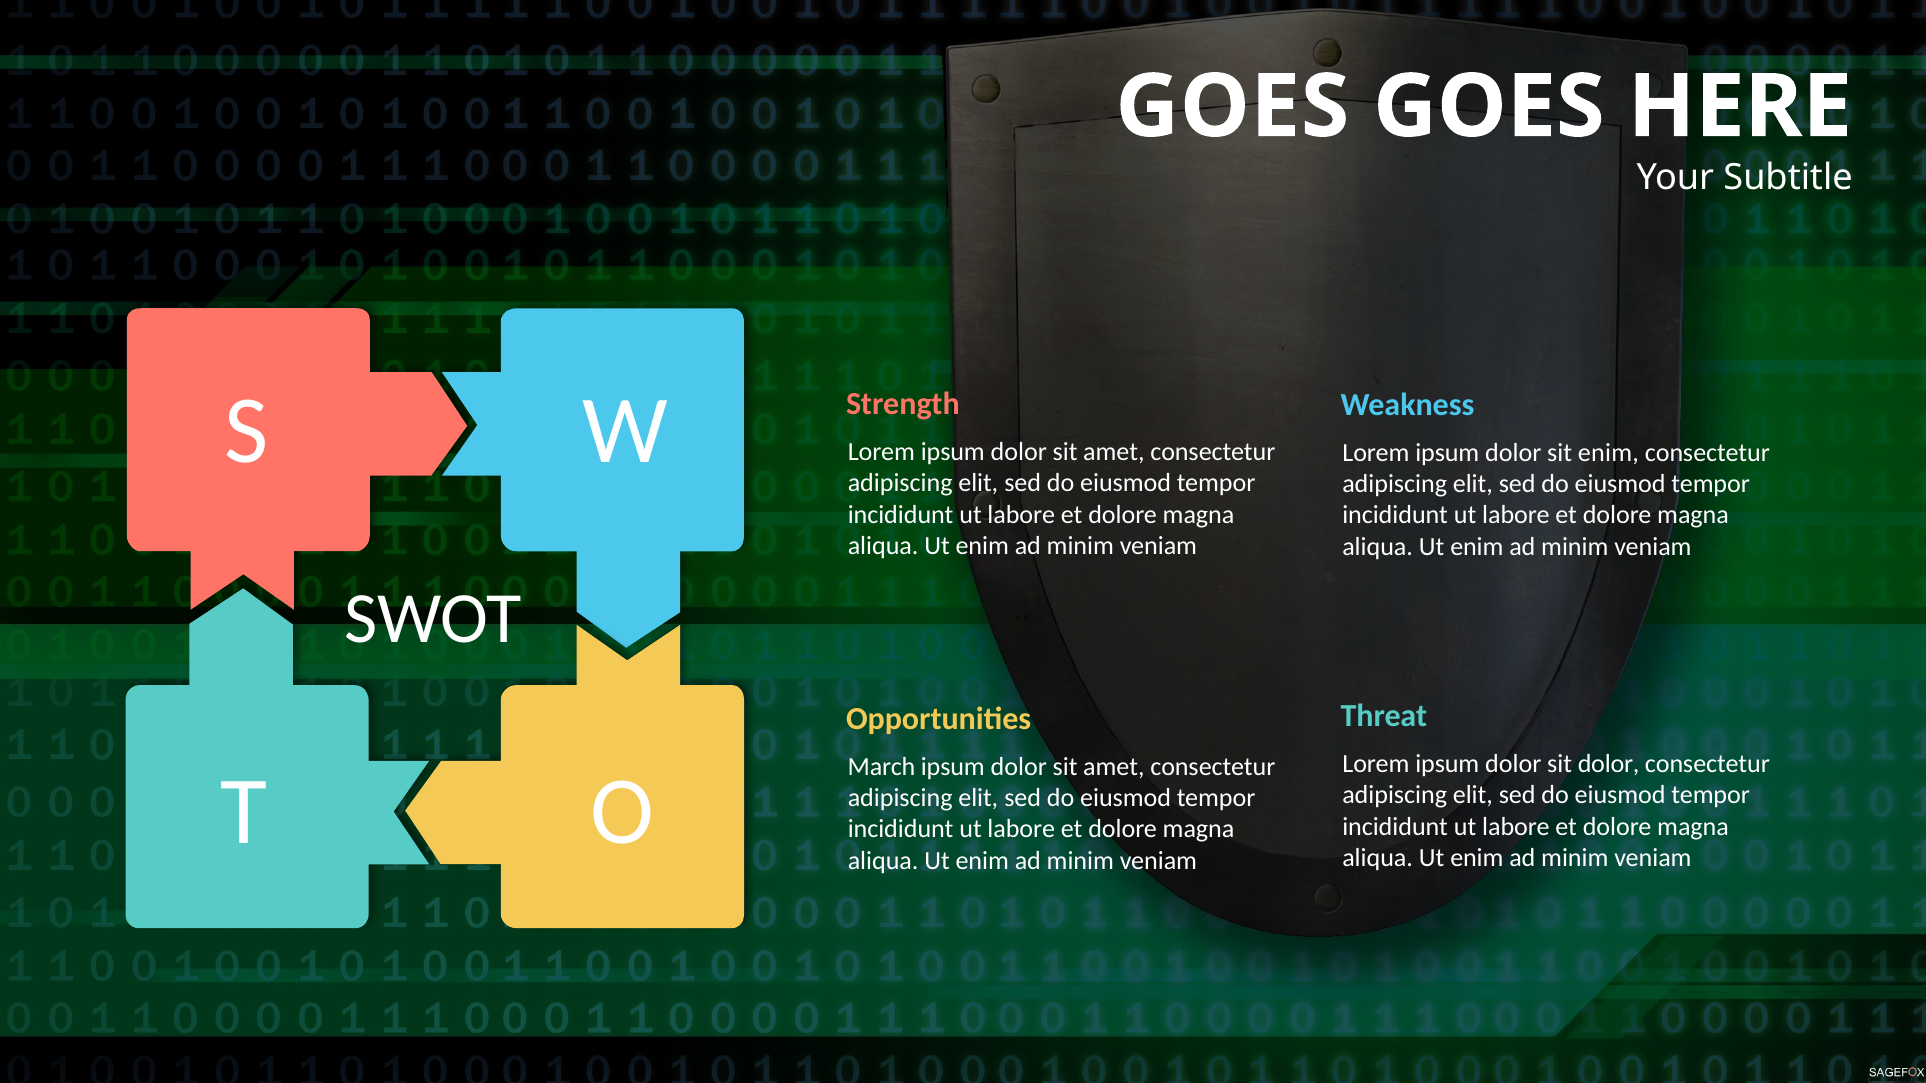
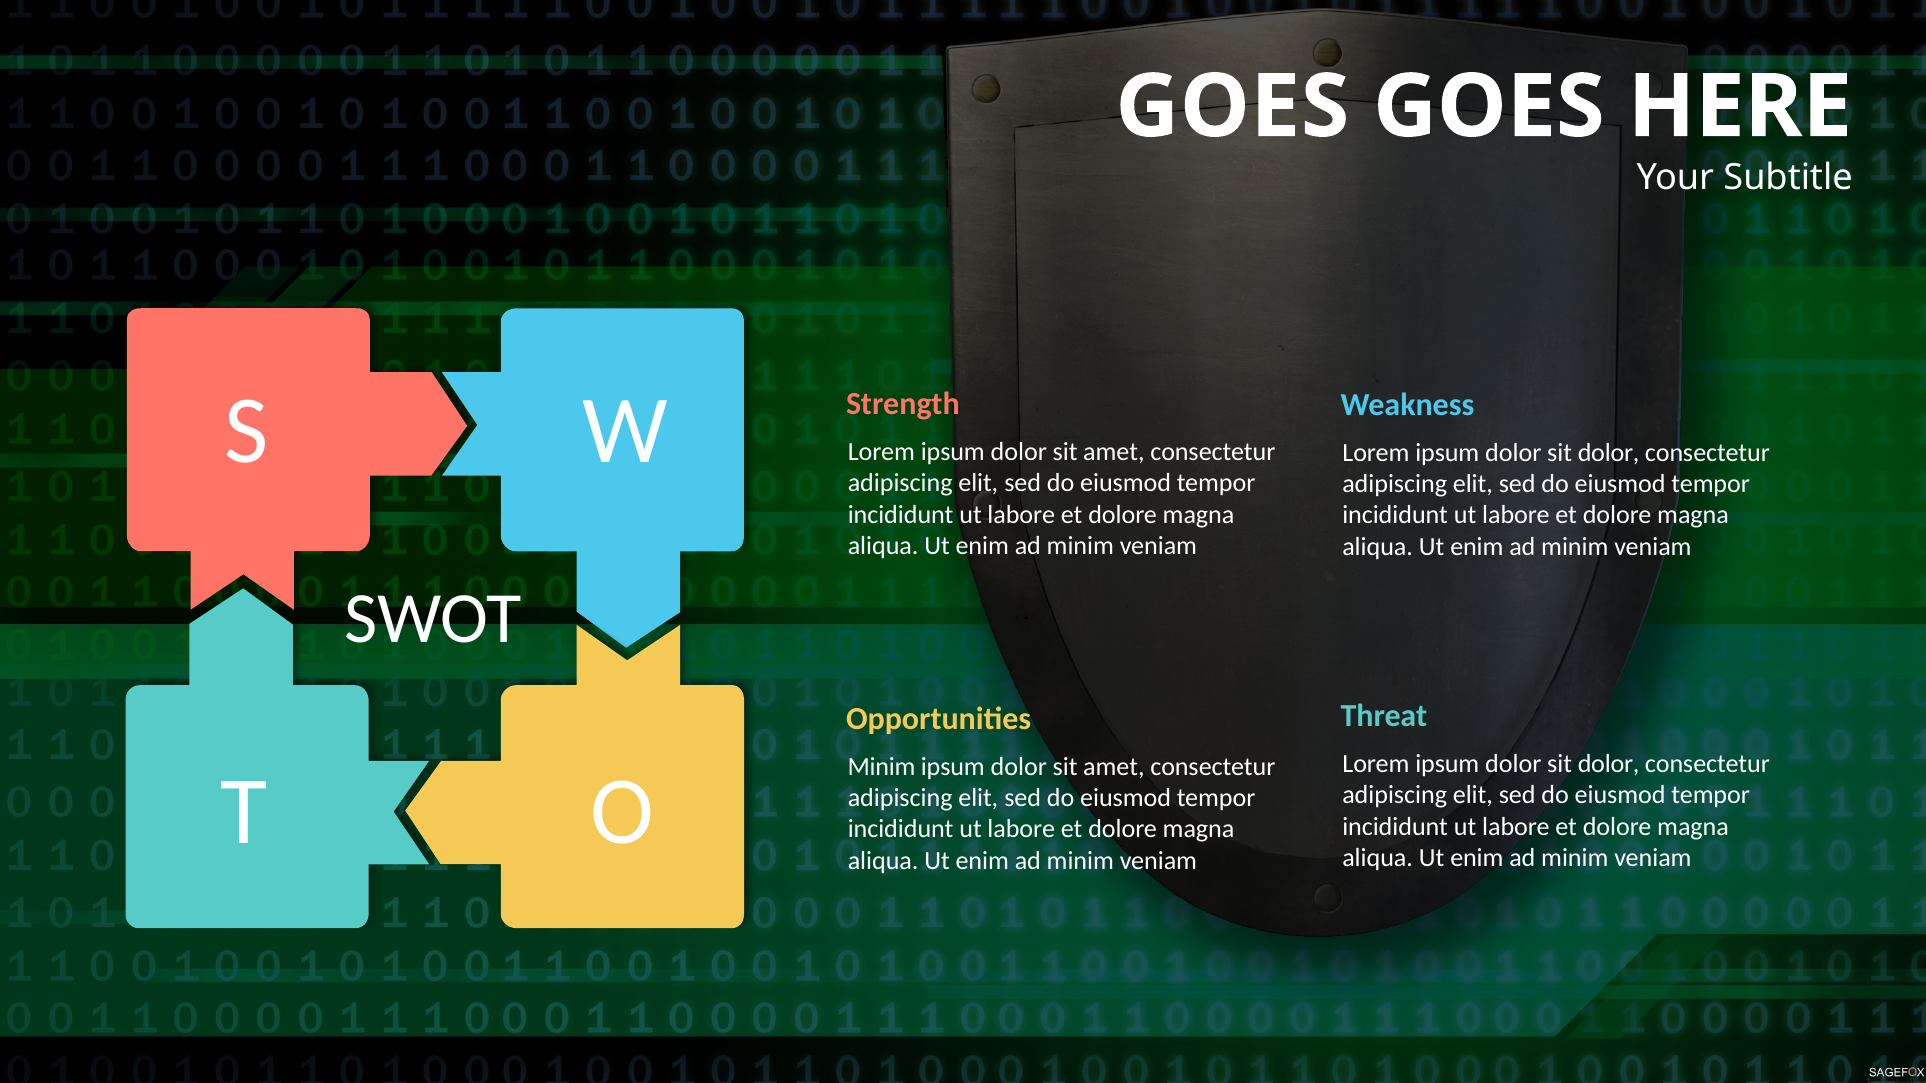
enim at (1608, 453): enim -> dolor
March at (882, 767): March -> Minim
